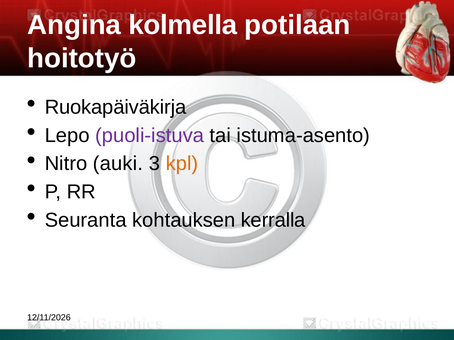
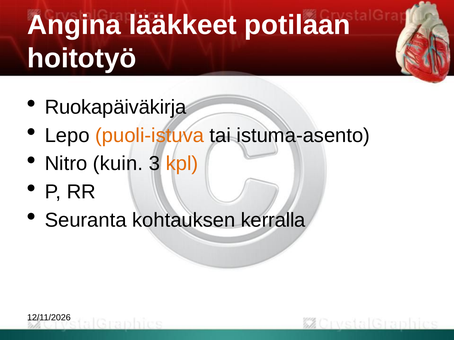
kolmella: kolmella -> lääkkeet
puoli-istuva colour: purple -> orange
auki: auki -> kuin
